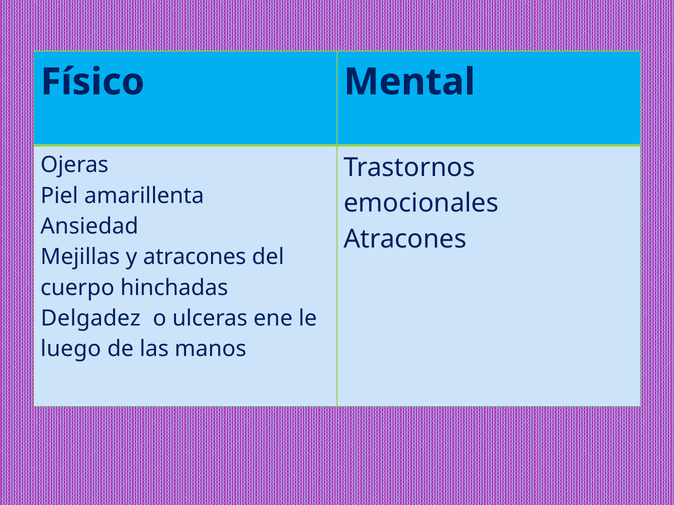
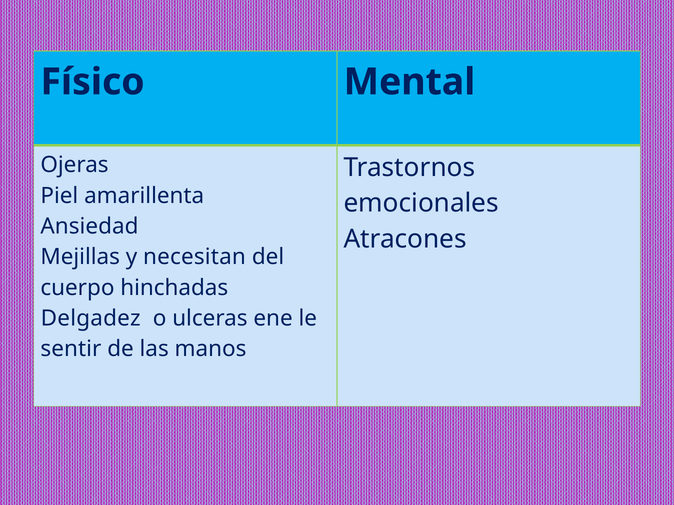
y atracones: atracones -> necesitan
luego: luego -> sentir
